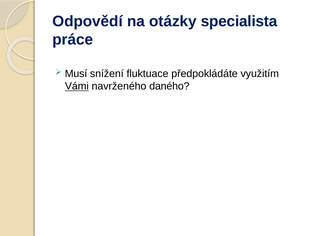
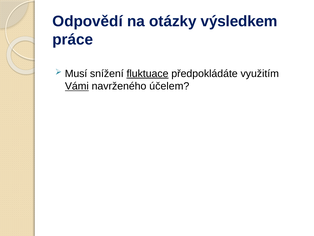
specialista: specialista -> výsledkem
fluktuace underline: none -> present
daného: daného -> účelem
